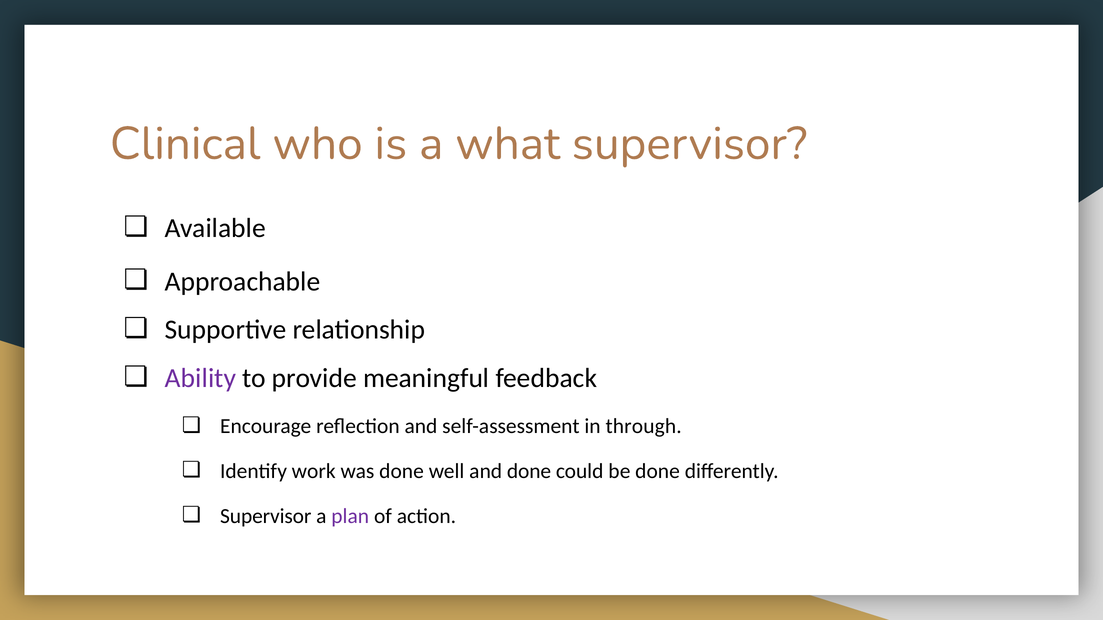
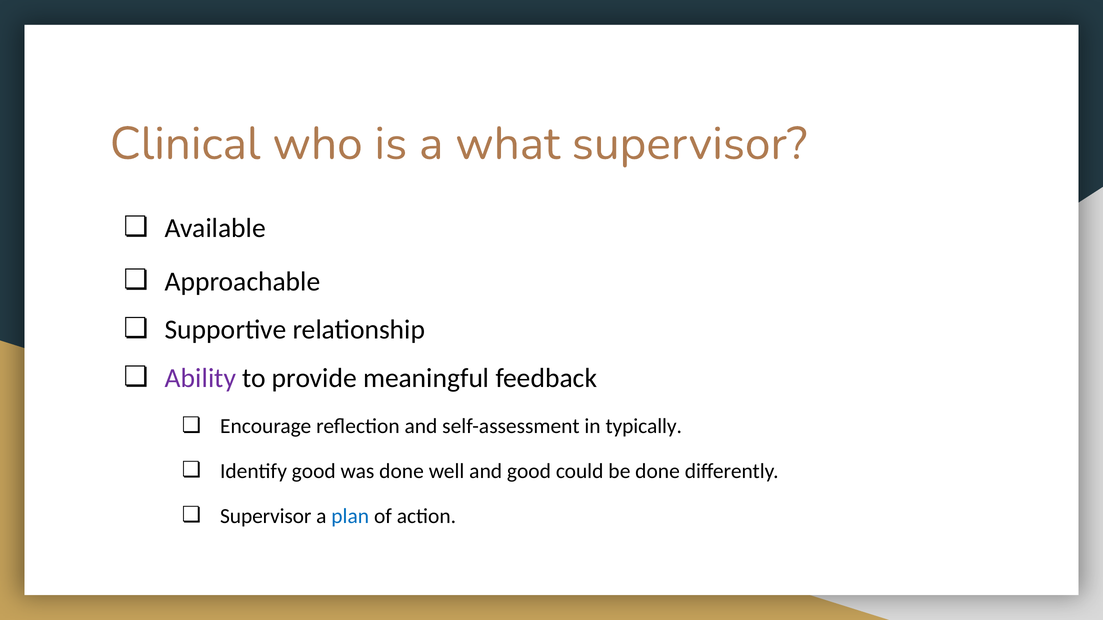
through: through -> typically
Identify work: work -> good
and done: done -> good
plan colour: purple -> blue
